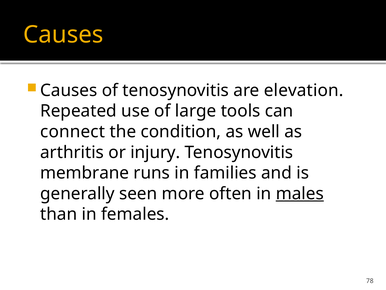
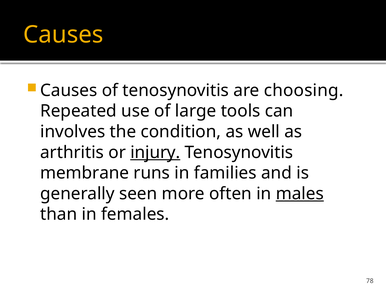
elevation: elevation -> choosing
connect: connect -> involves
injury underline: none -> present
